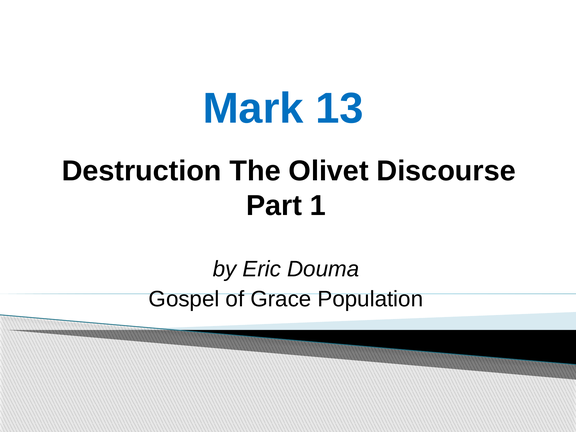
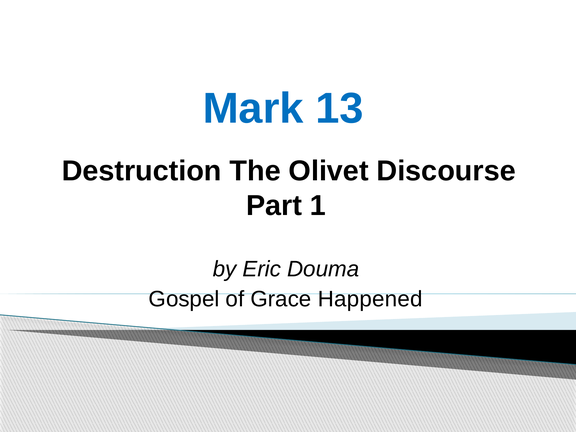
Population: Population -> Happened
